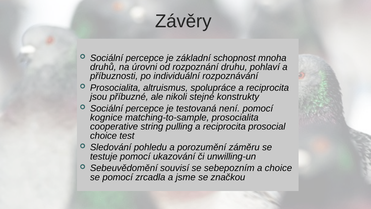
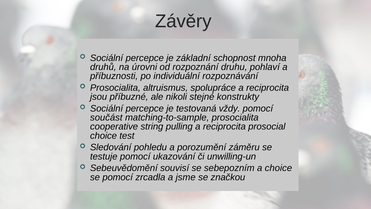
není: není -> vždy
kognice: kognice -> součást
